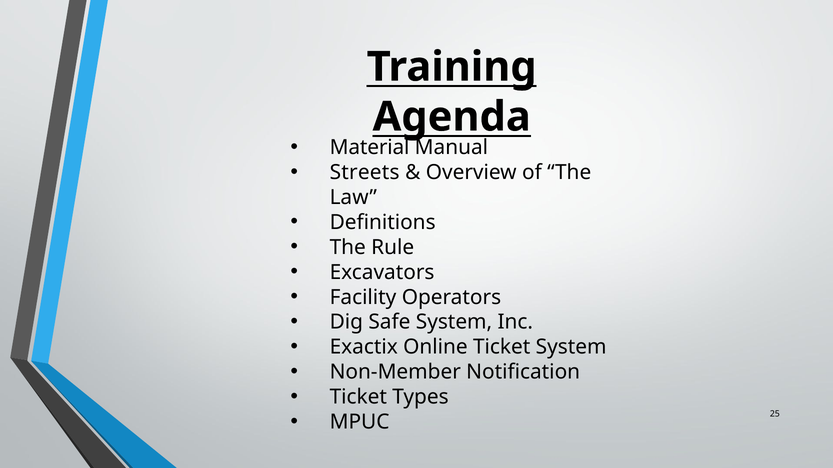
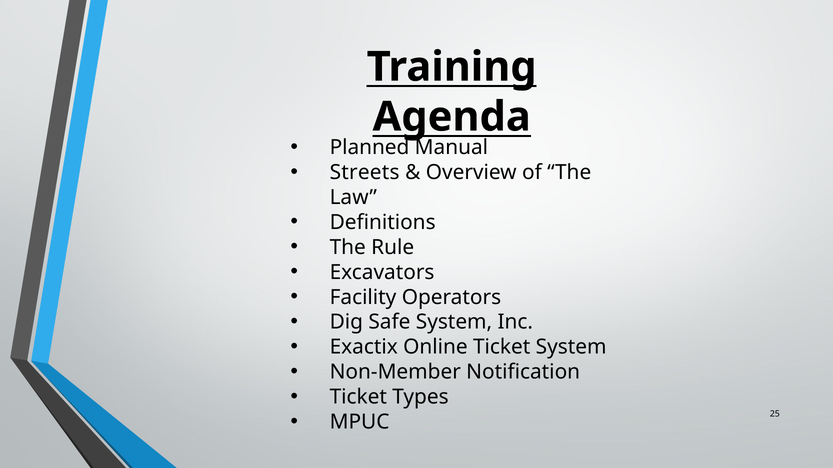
Material: Material -> Planned
